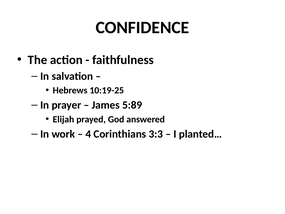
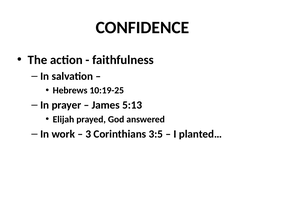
5:89: 5:89 -> 5:13
4: 4 -> 3
3:3: 3:3 -> 3:5
